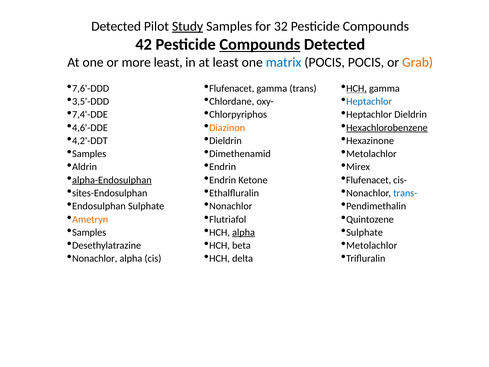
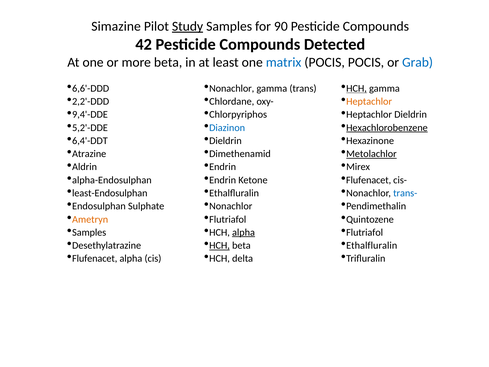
Detected at (116, 26): Detected -> Simazine
32: 32 -> 90
Compounds at (260, 44) underline: present -> none
more least: least -> beta
Grab colour: orange -> blue
7,6'-DDD: 7,6'-DDD -> 6,6'-DDD
Flufenacet at (232, 88): Flufenacet -> Nonachlor
3,5'-DDD: 3,5'-DDD -> 2,2'-DDD
Heptachlor at (369, 101) colour: blue -> orange
7,4'-DDE: 7,4'-DDE -> 9,4'-DDE
4,6'-DDE: 4,6'-DDE -> 5,2'-DDE
Diazinon colour: orange -> blue
4,2'-DDT: 4,2'-DDT -> 6,4'-DDT
Samples at (89, 154): Samples -> Atrazine
Metolachlor at (371, 154) underline: none -> present
alpha-Endosulphan underline: present -> none
sites-Endosulphan: sites-Endosulphan -> least-Endosulphan
Sulphate at (365, 232): Sulphate -> Flutriafol
HCH at (219, 245) underline: none -> present
Metolachlor at (372, 245): Metolachlor -> Ethalfluralin
Nonachlor at (95, 258): Nonachlor -> Flufenacet
